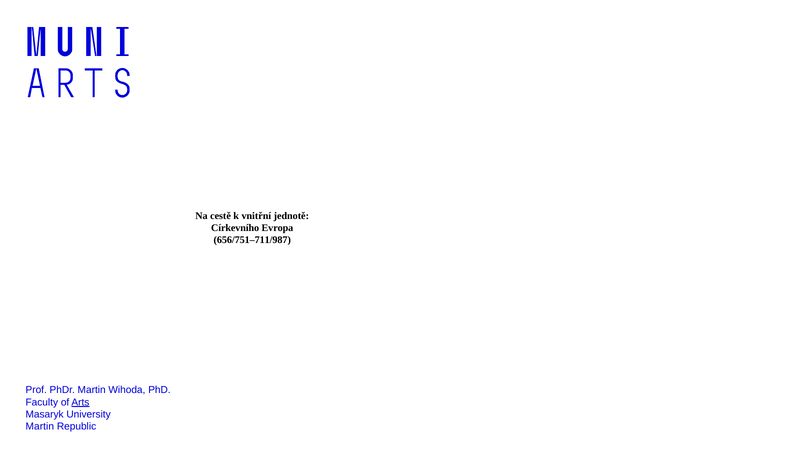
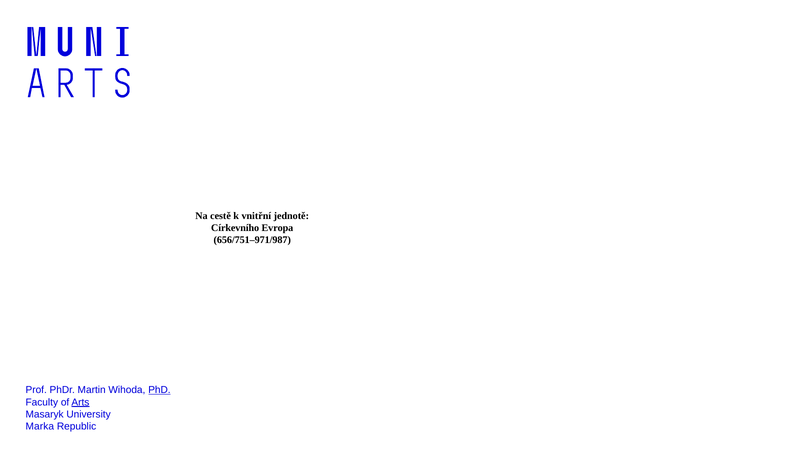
656/751–711/987: 656/751–711/987 -> 656/751–971/987
PhD underline: none -> present
Martin at (40, 426): Martin -> Marka
